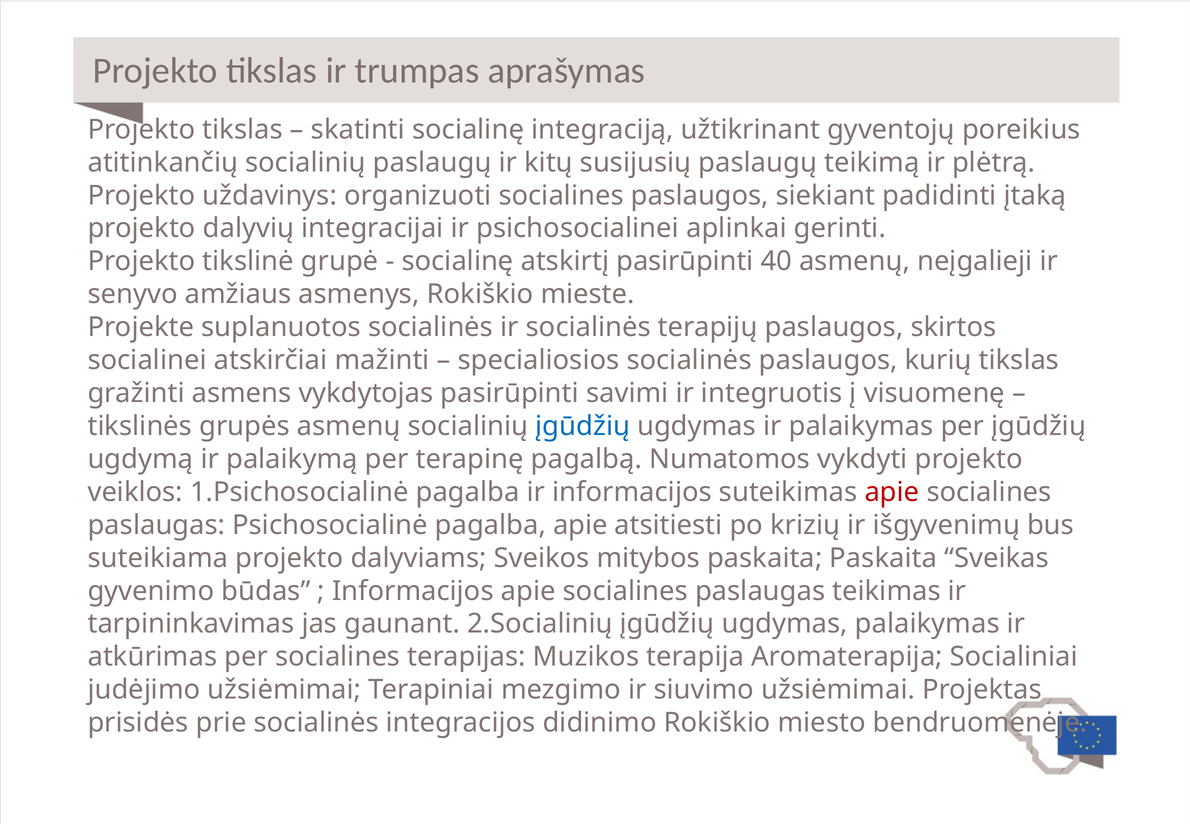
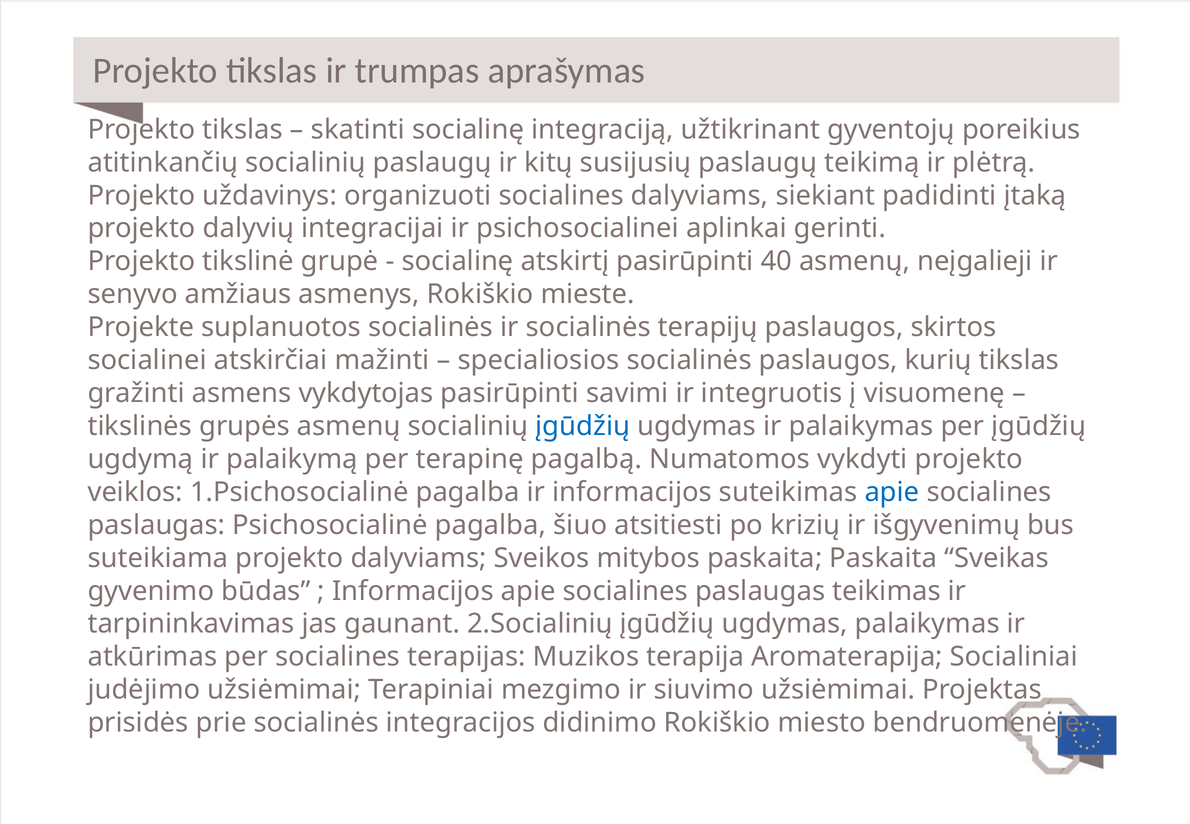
socialines paslaugos: paslaugos -> dalyviams
apie at (892, 492) colour: red -> blue
pagalba apie: apie -> šiuo
